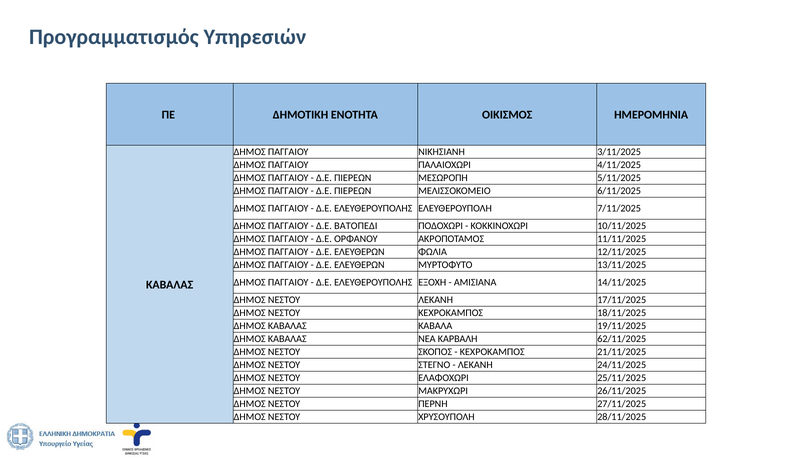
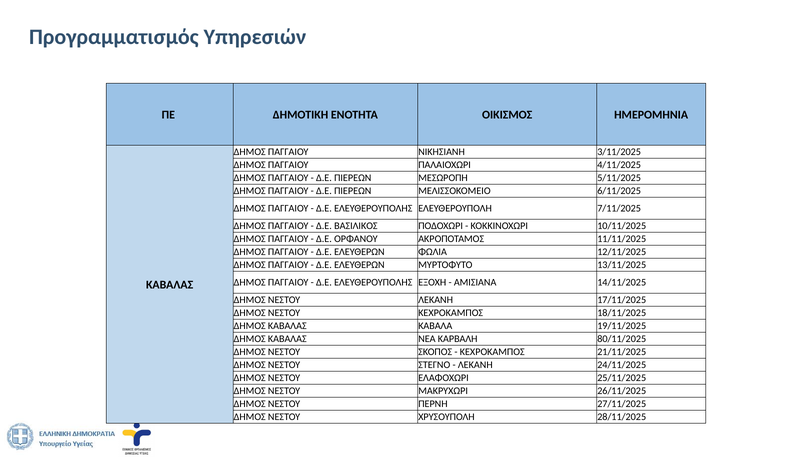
ΒΑΤΟΠΕΔΙ: ΒΑΤΟΠΕΔΙ -> ΒΑΣΙΛΙΚΟΣ
62/11/2025: 62/11/2025 -> 80/11/2025
